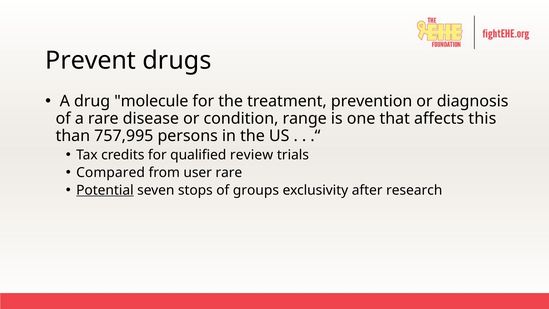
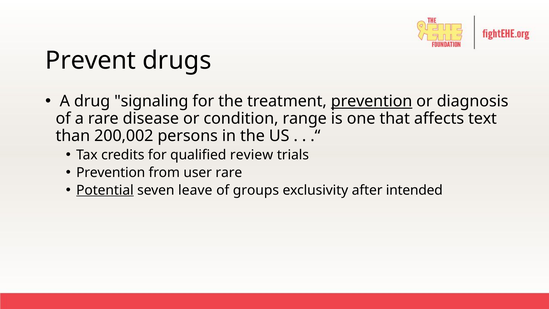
molecule: molecule -> signaling
prevention at (372, 101) underline: none -> present
this: this -> text
757,995: 757,995 -> 200,002
Compared at (111, 172): Compared -> Prevention
stops: stops -> leave
research: research -> intended
